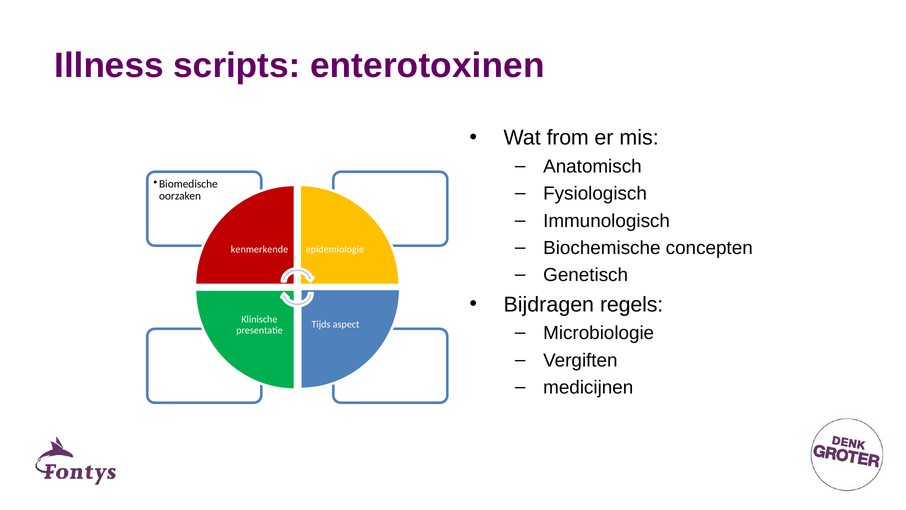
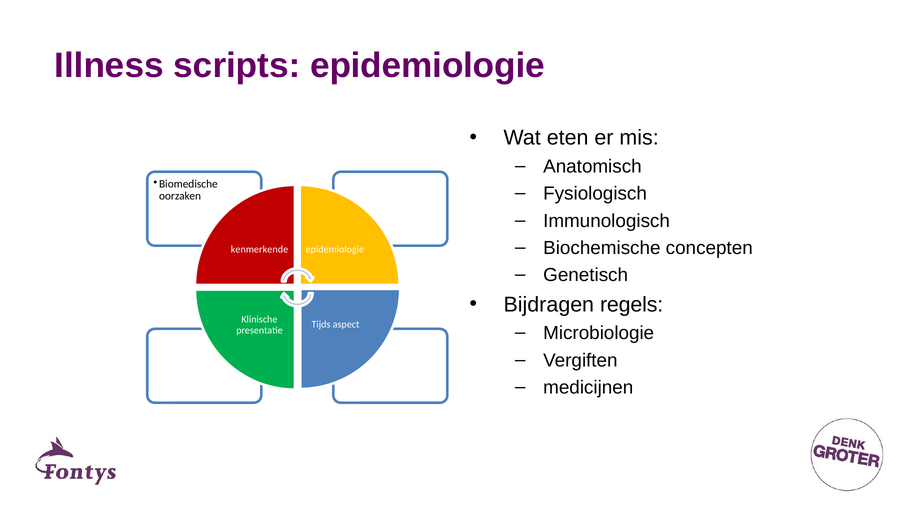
scripts enterotoxinen: enterotoxinen -> epidemiologie
from: from -> eten
